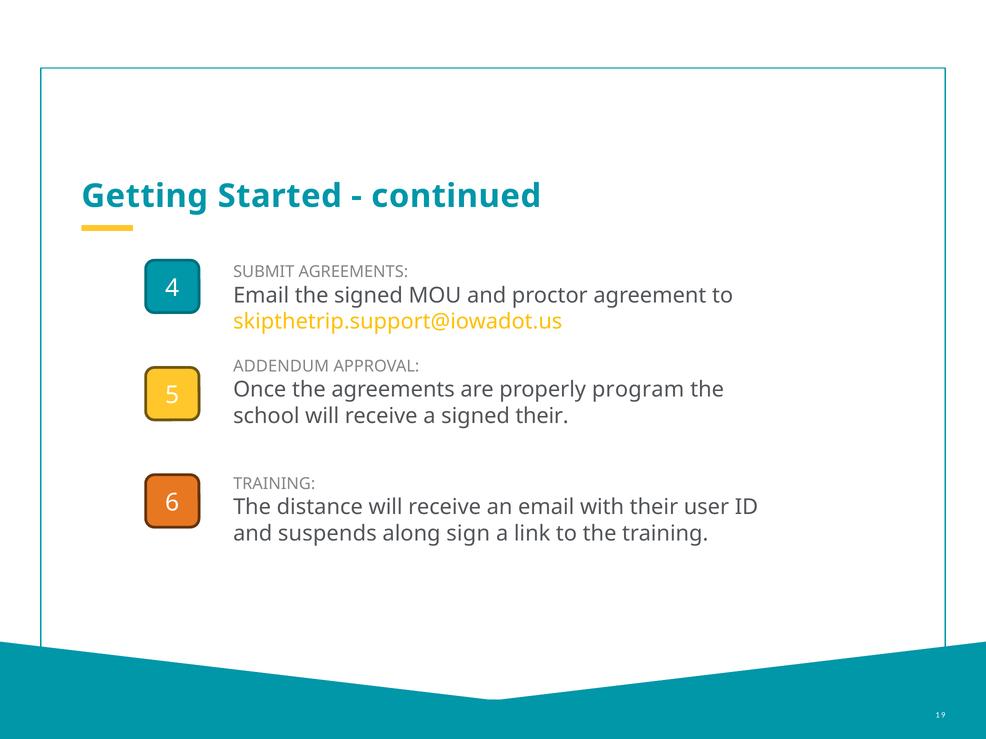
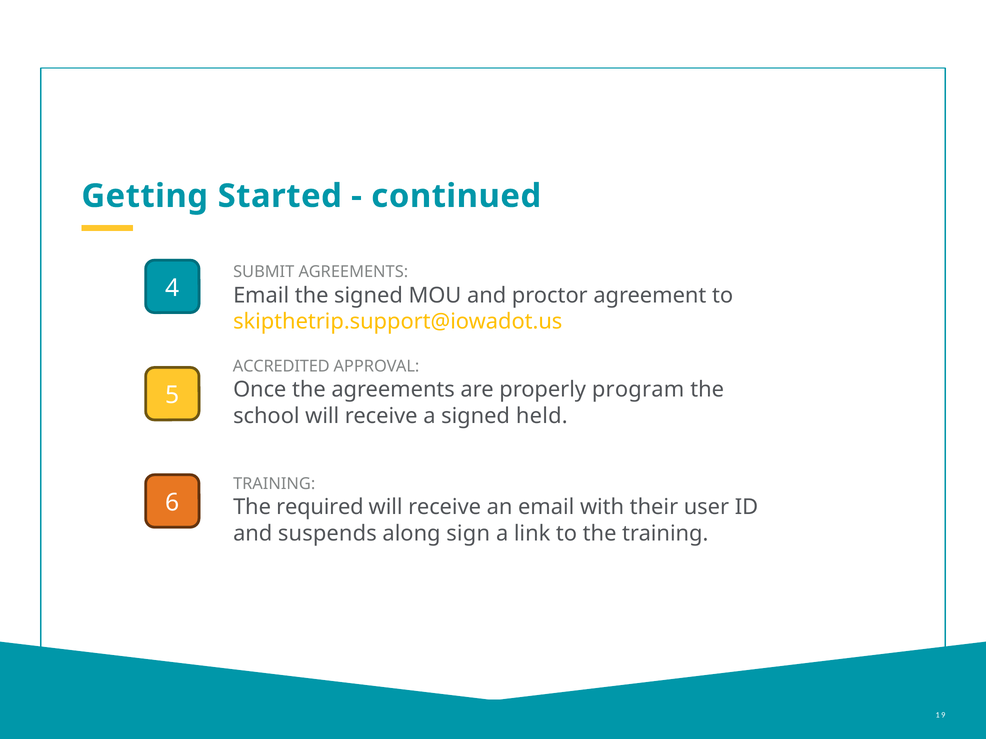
ADDENDUM: ADDENDUM -> ACCREDITED
signed their: their -> held
distance: distance -> required
